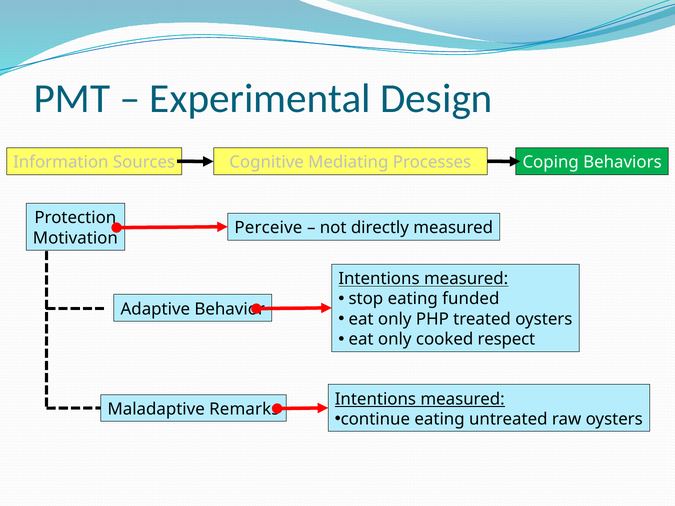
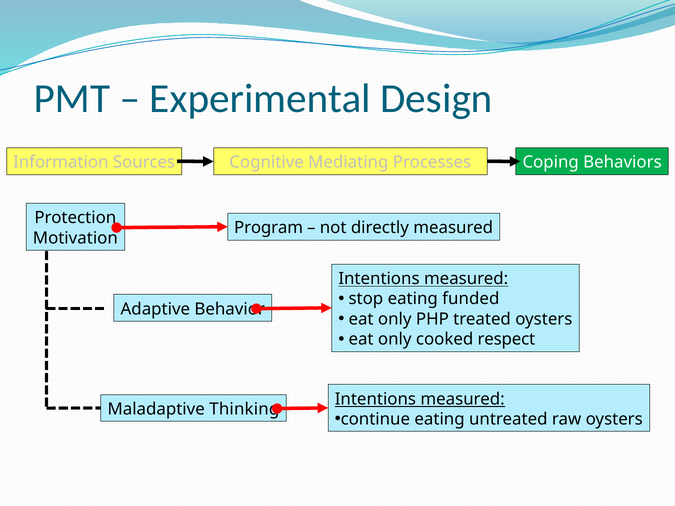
Perceive: Perceive -> Program
Remarks: Remarks -> Thinking
